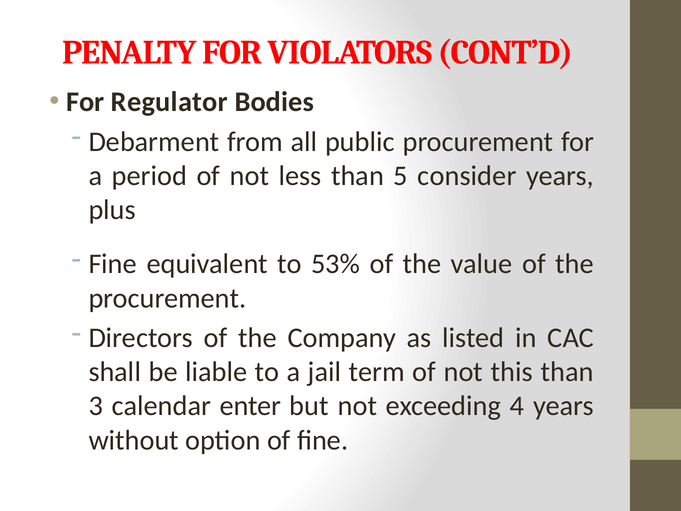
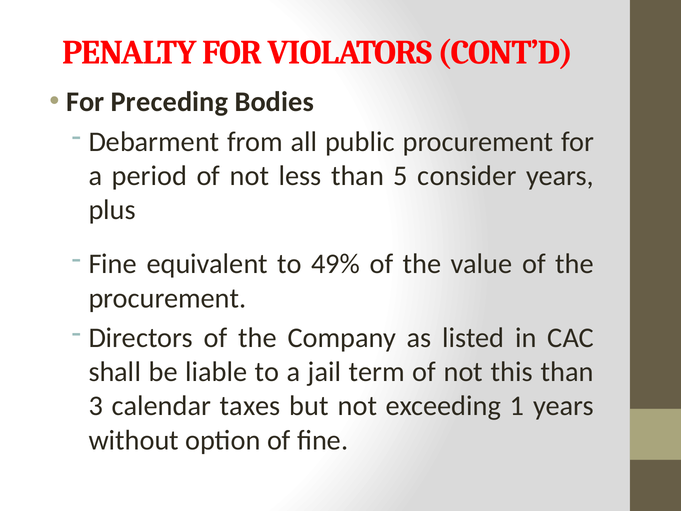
Regulator: Regulator -> Preceding
53%: 53% -> 49%
enter: enter -> taxes
4: 4 -> 1
